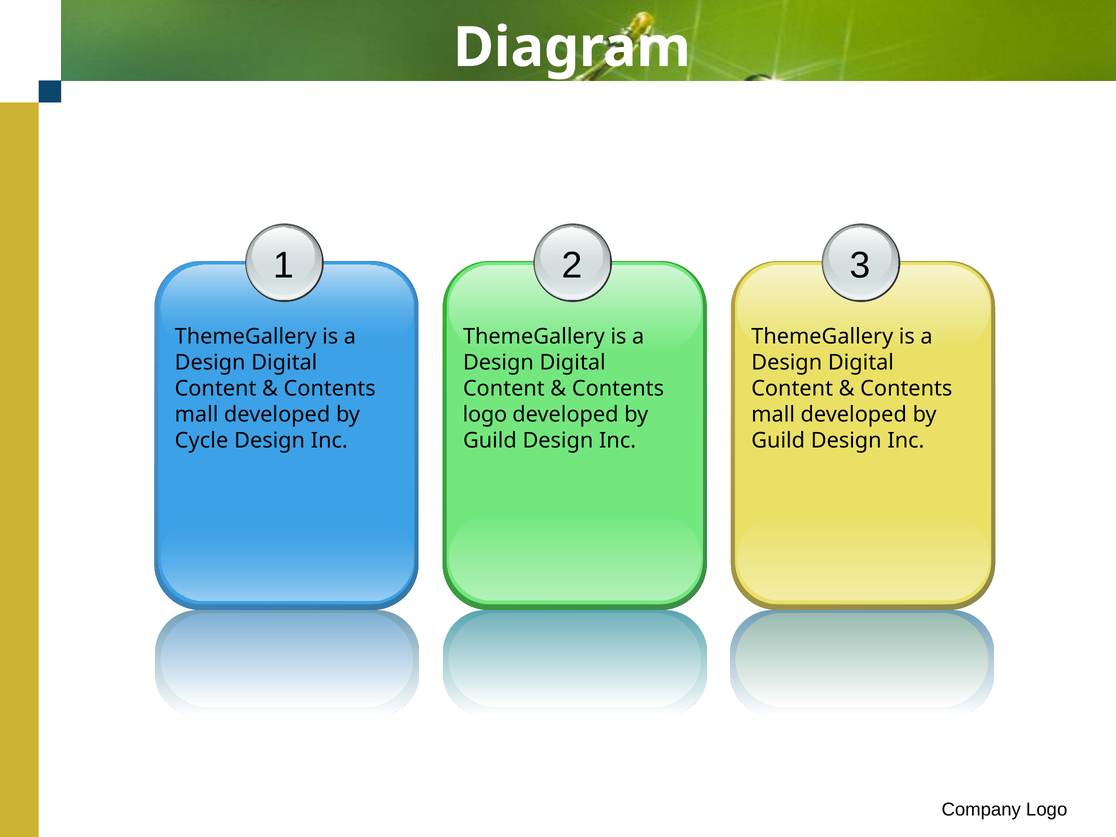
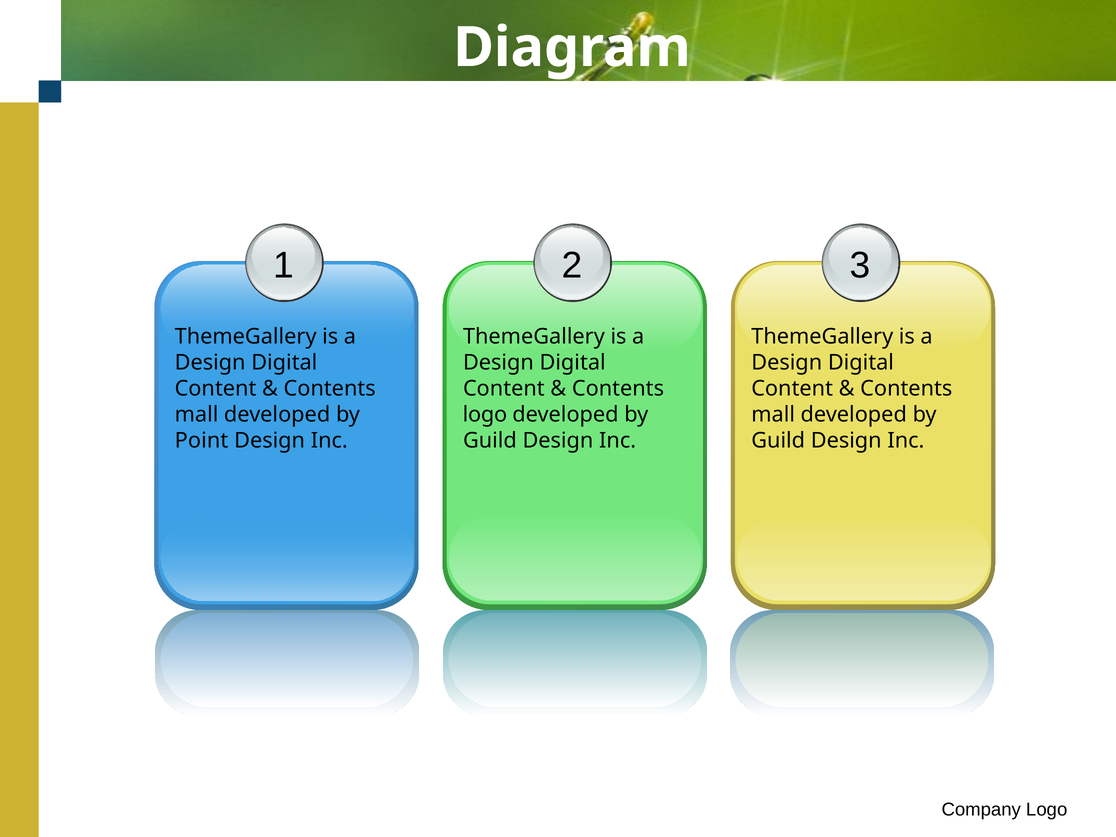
Cycle: Cycle -> Point
